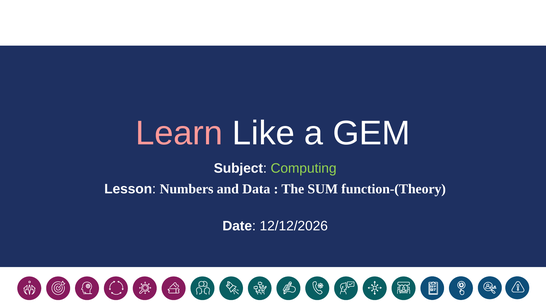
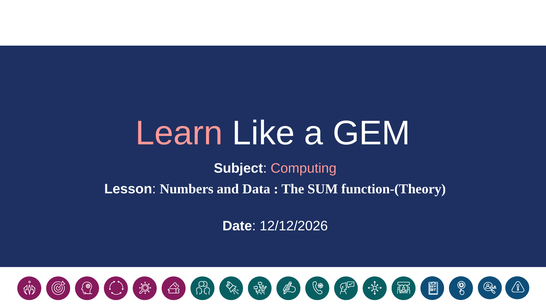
Computing colour: light green -> pink
